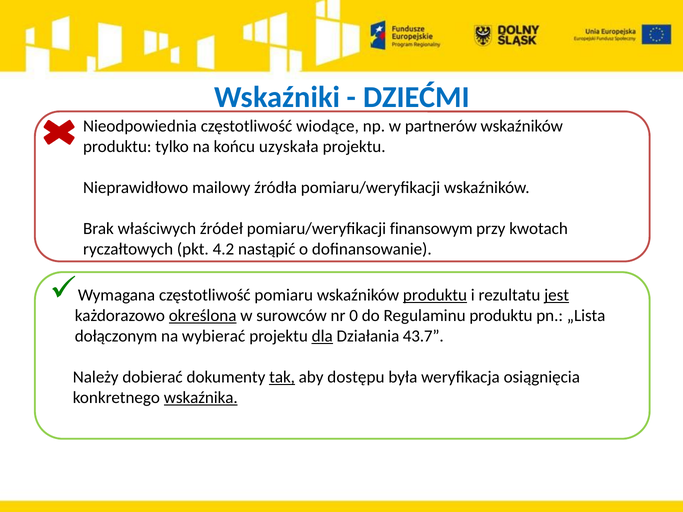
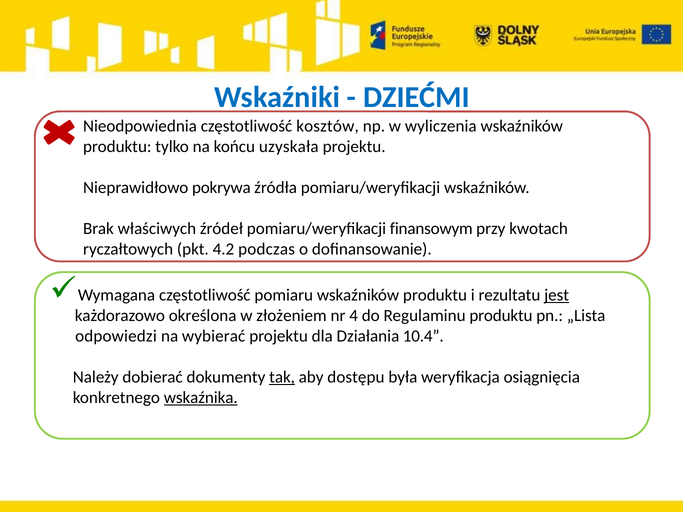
wiodące: wiodące -> kosztów
partnerów: partnerów -> wyliczenia
mailowy: mailowy -> pokrywa
nastąpić: nastąpić -> podczas
produktu at (435, 295) underline: present -> none
określona underline: present -> none
surowców: surowców -> złożeniem
0: 0 -> 4
dołączonym: dołączonym -> odpowiedzi
dla underline: present -> none
43.7: 43.7 -> 10.4
